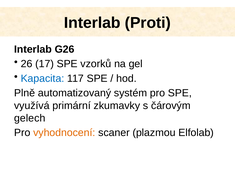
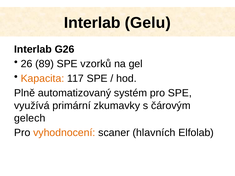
Proti: Proti -> Gelu
17: 17 -> 89
Kapacita colour: blue -> orange
plazmou: plazmou -> hlavních
